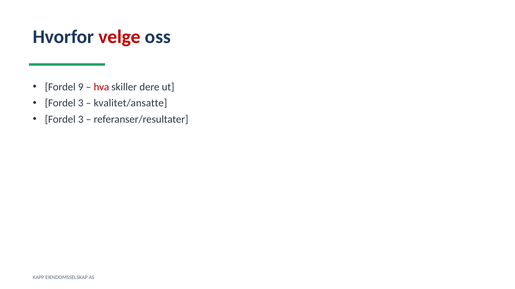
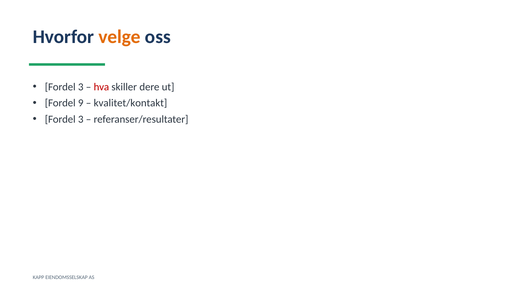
velge colour: red -> orange
9 at (81, 87): 9 -> 3
3 at (81, 103): 3 -> 9
kvalitet/ansatte: kvalitet/ansatte -> kvalitet/kontakt
